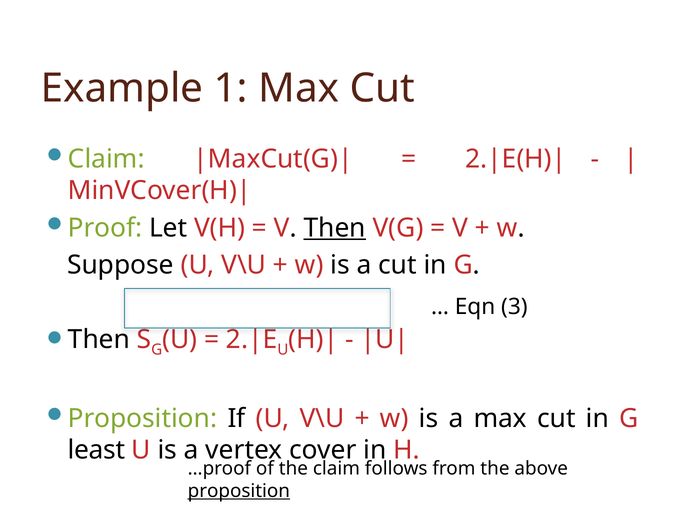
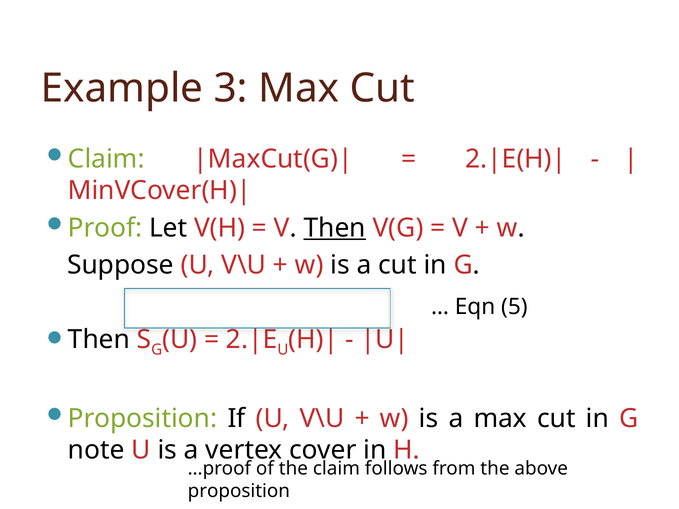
1: 1 -> 3
3: 3 -> 5
least: least -> note
proposition at (239, 491) underline: present -> none
